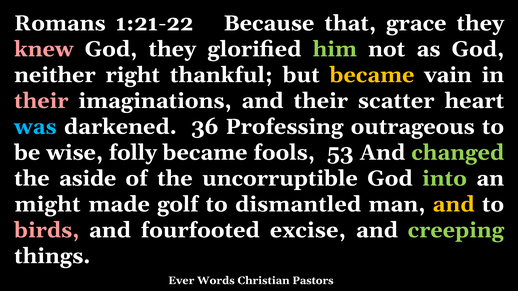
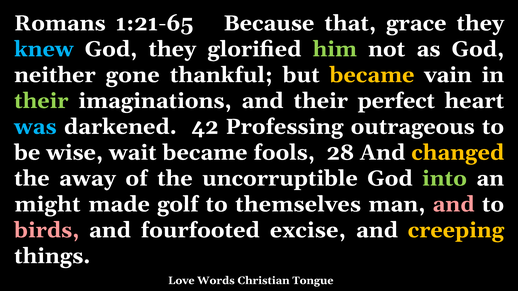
1:21-22: 1:21-22 -> 1:21-65
knew colour: pink -> light blue
right: right -> gone
their at (41, 101) colour: pink -> light green
scatter: scatter -> perfect
36: 36 -> 42
folly: folly -> wait
53: 53 -> 28
changed colour: light green -> yellow
aside: aside -> away
dismantled: dismantled -> themselves
and at (454, 205) colour: yellow -> pink
creeping colour: light green -> yellow
Ever: Ever -> Love
Pastors: Pastors -> Tongue
